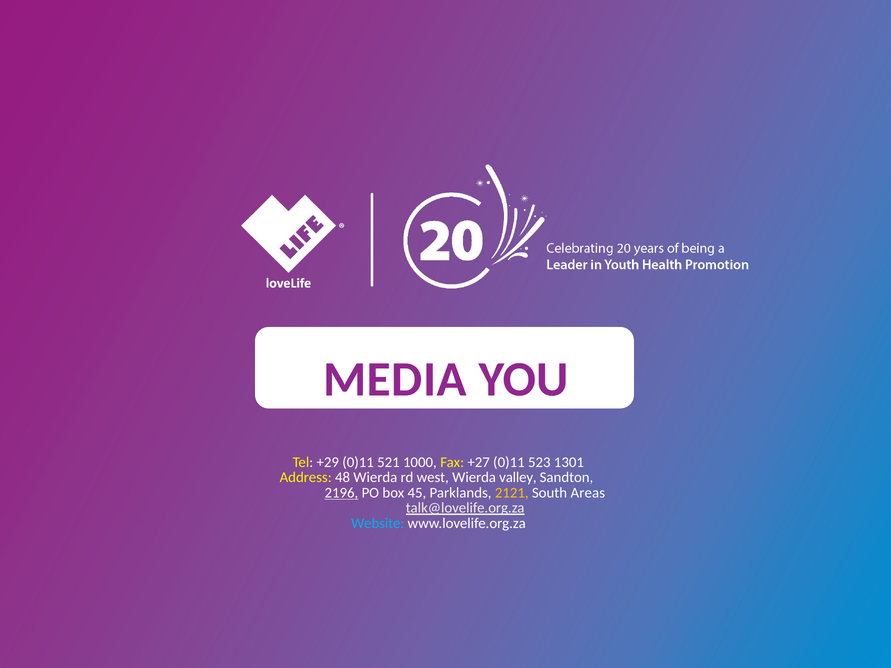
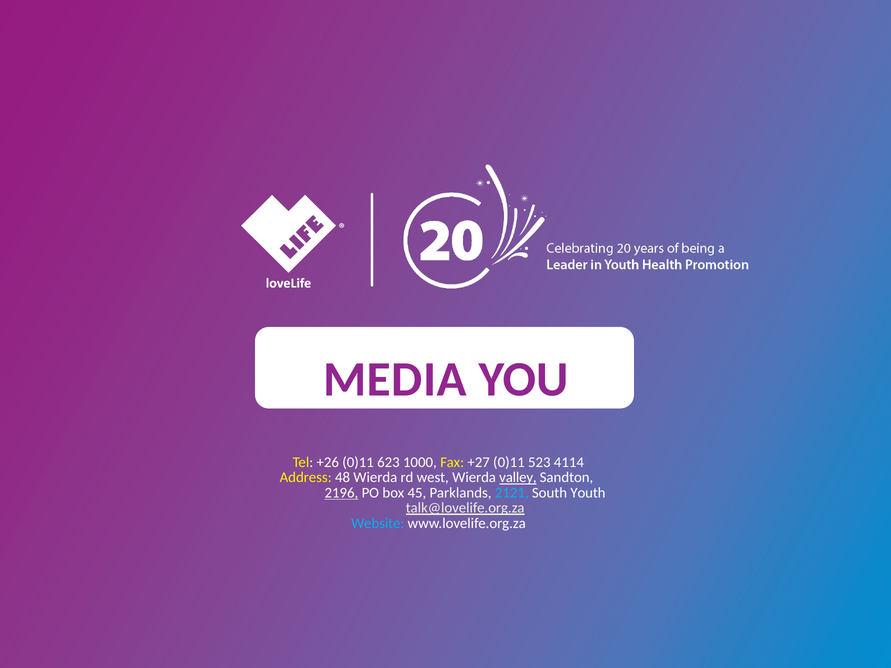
+29: +29 -> +26
521: 521 -> 623
1301: 1301 -> 4114
valley underline: none -> present
2121 colour: yellow -> light blue
Areas: Areas -> Youth
